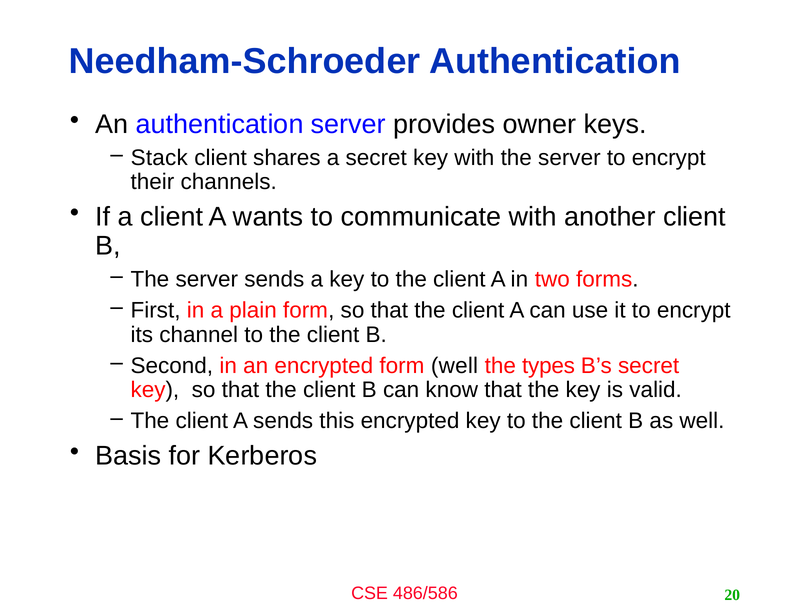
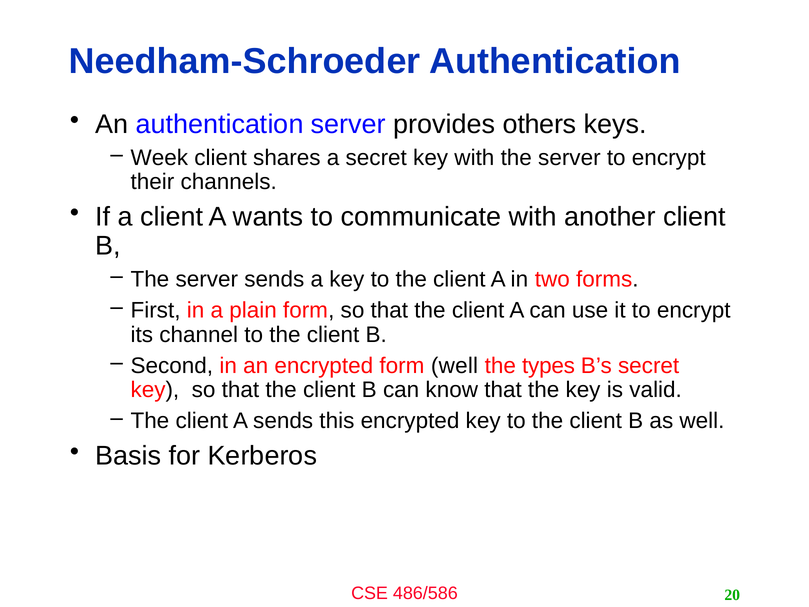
owner: owner -> others
Stack: Stack -> Week
